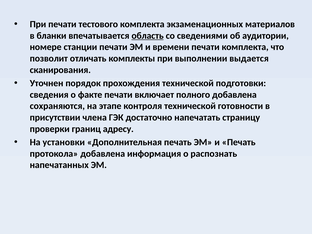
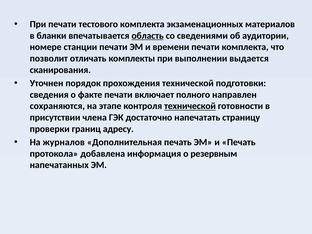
полного добавлена: добавлена -> направлен
технической at (190, 106) underline: none -> present
установки: установки -> журналов
распознать: распознать -> резервным
